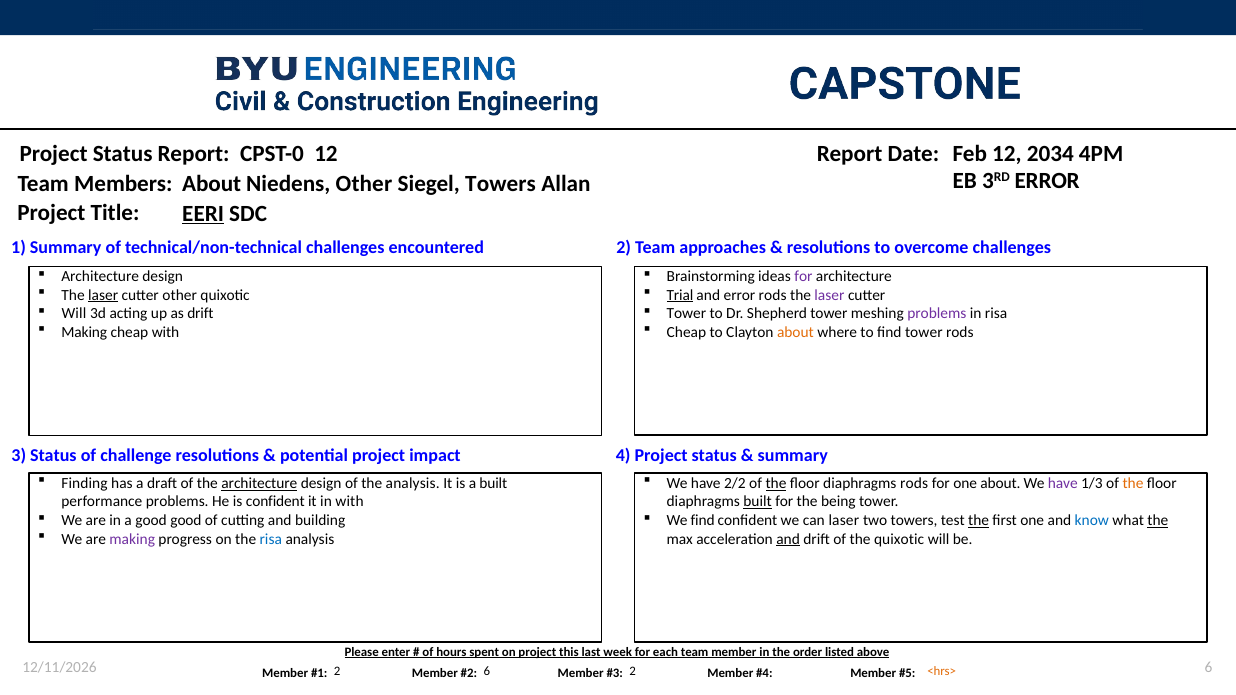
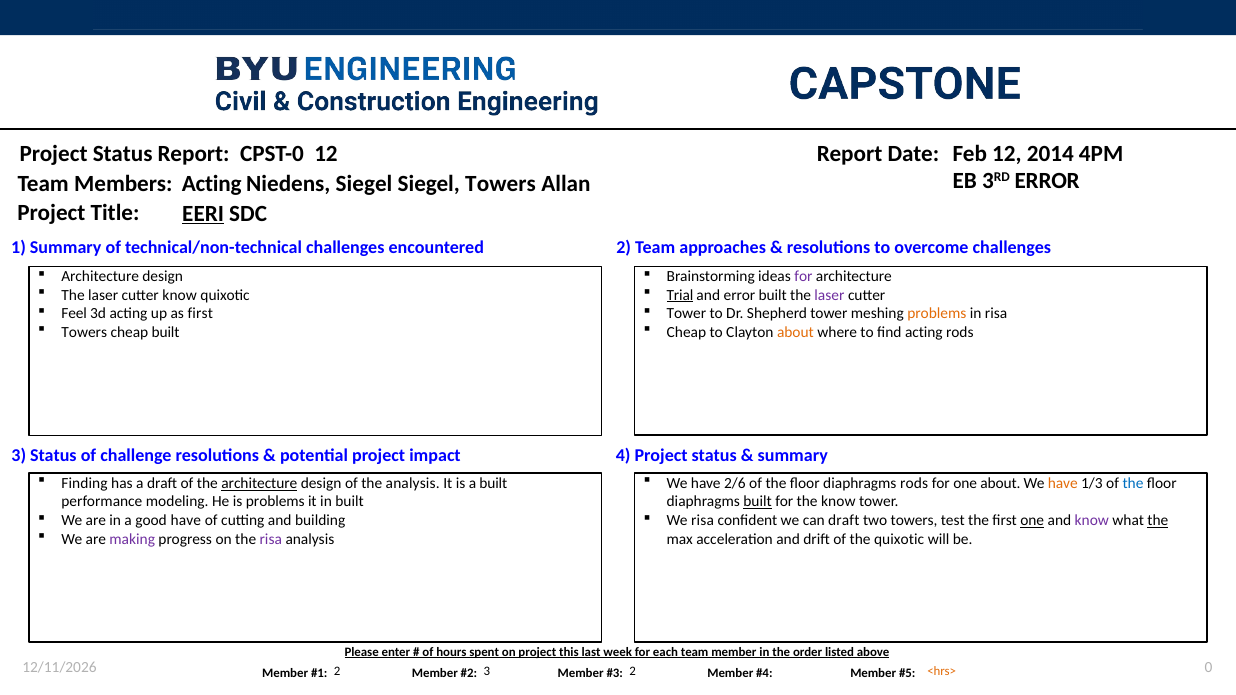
2034: 2034 -> 2014
About at (212, 183): About -> Acting
Niedens Other: Other -> Siegel
error rods: rods -> built
laser at (103, 295) underline: present -> none
cutter other: other -> know
problems at (937, 314) colour: purple -> orange
Will at (74, 314): Will -> Feel
as drift: drift -> first
find tower: tower -> acting
Making at (84, 332): Making -> Towers
cheap with: with -> built
2/2: 2/2 -> 2/6
the at (776, 484) underline: present -> none
have at (1063, 484) colour: purple -> orange
the at (1133, 484) colour: orange -> blue
performance problems: problems -> modeling
is confident: confident -> problems
in with: with -> built
the being: being -> know
good good: good -> have
We find: find -> risa
can laser: laser -> draft
the at (979, 521) underline: present -> none
one at (1032, 521) underline: none -> present
know at (1092, 521) colour: blue -> purple
risa at (271, 539) colour: blue -> purple
and at (788, 539) underline: present -> none
6 at (1208, 667): 6 -> 0
2 6: 6 -> 3
